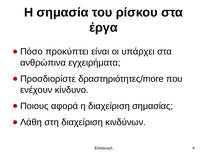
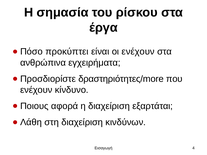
οι υπάρχει: υπάρχει -> ενέχουν
σημασίας: σημασίας -> εξαρτάται
